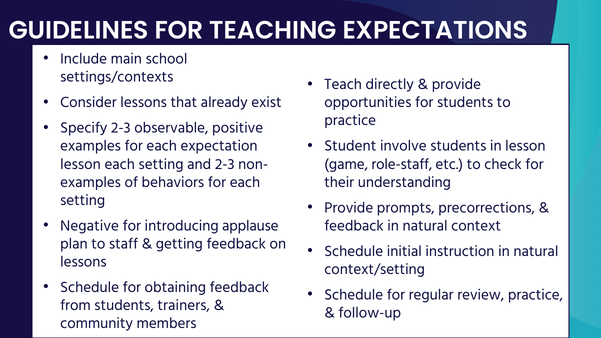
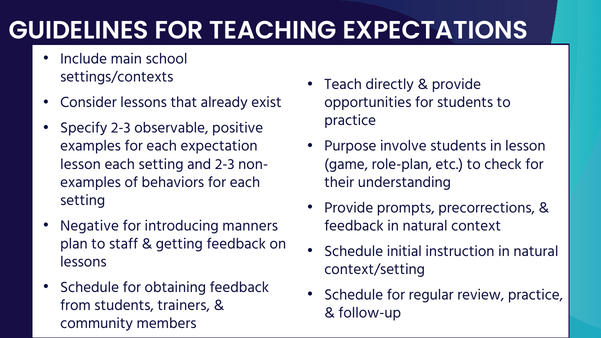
Student: Student -> Purpose
role-staff: role-staff -> role-plan
applause: applause -> manners
